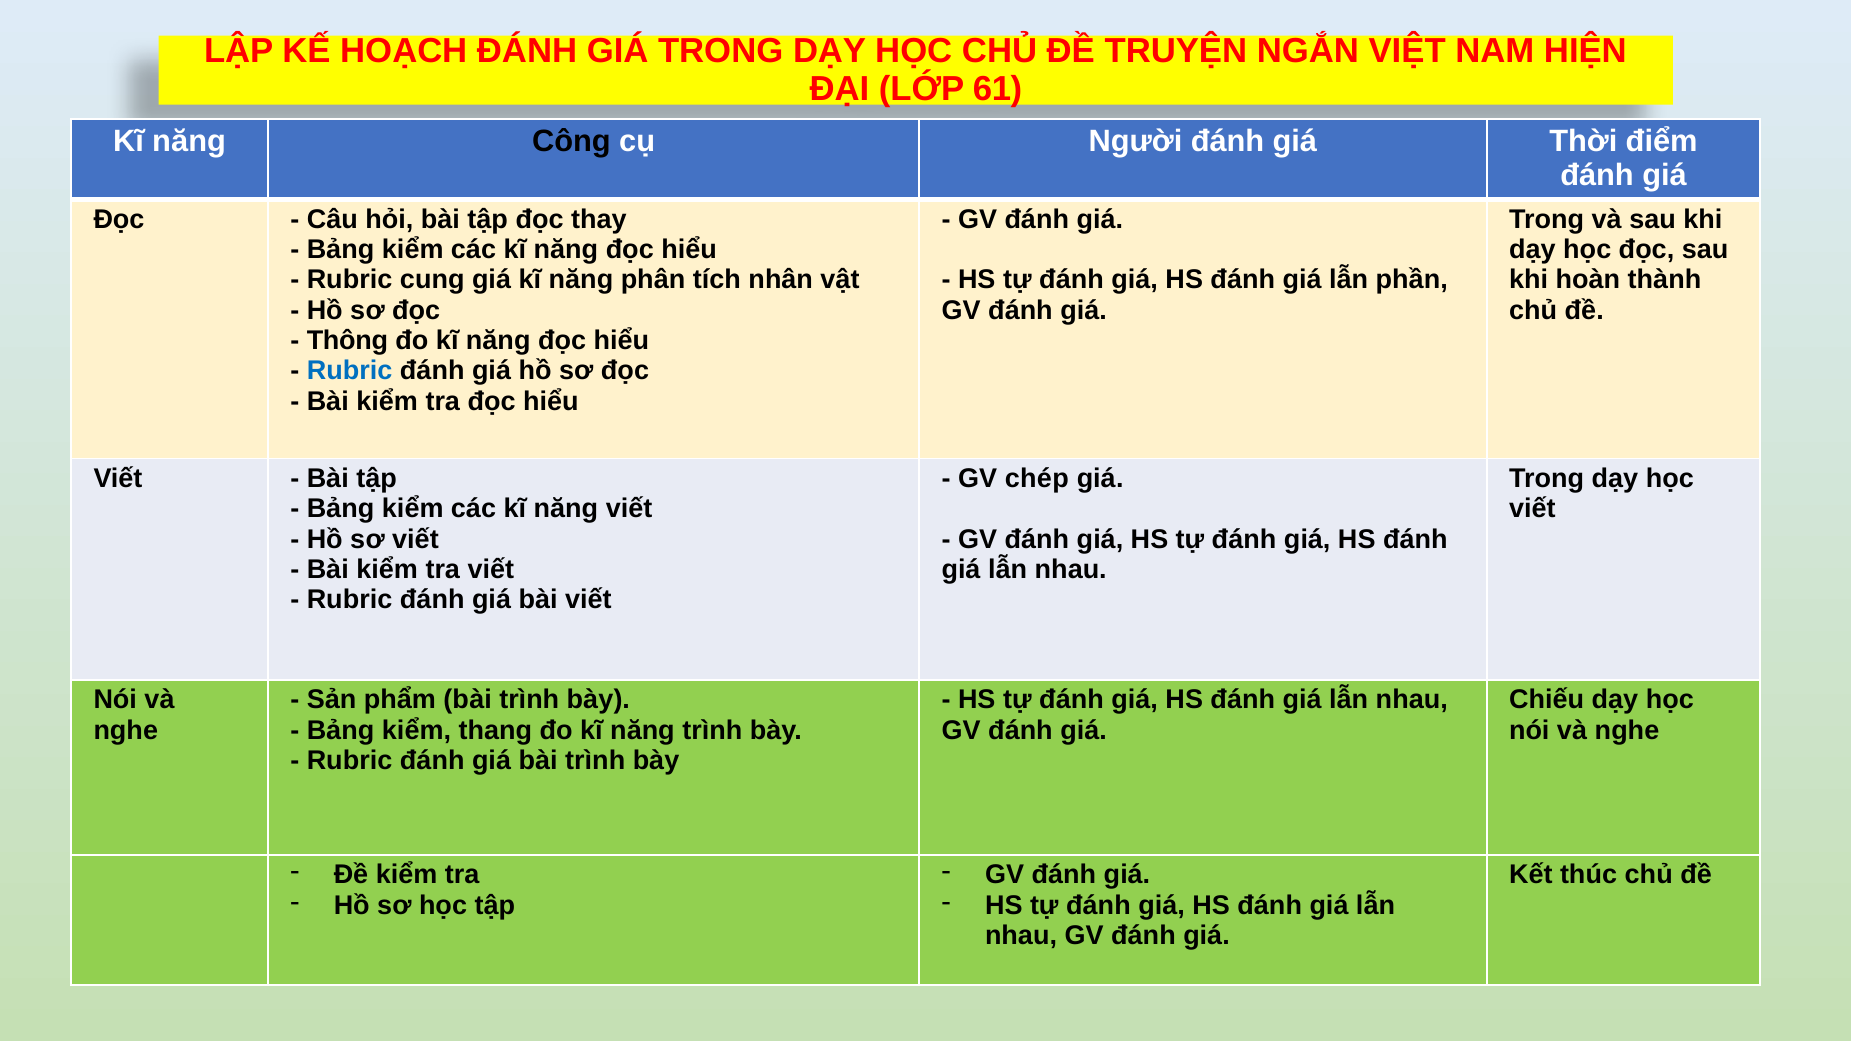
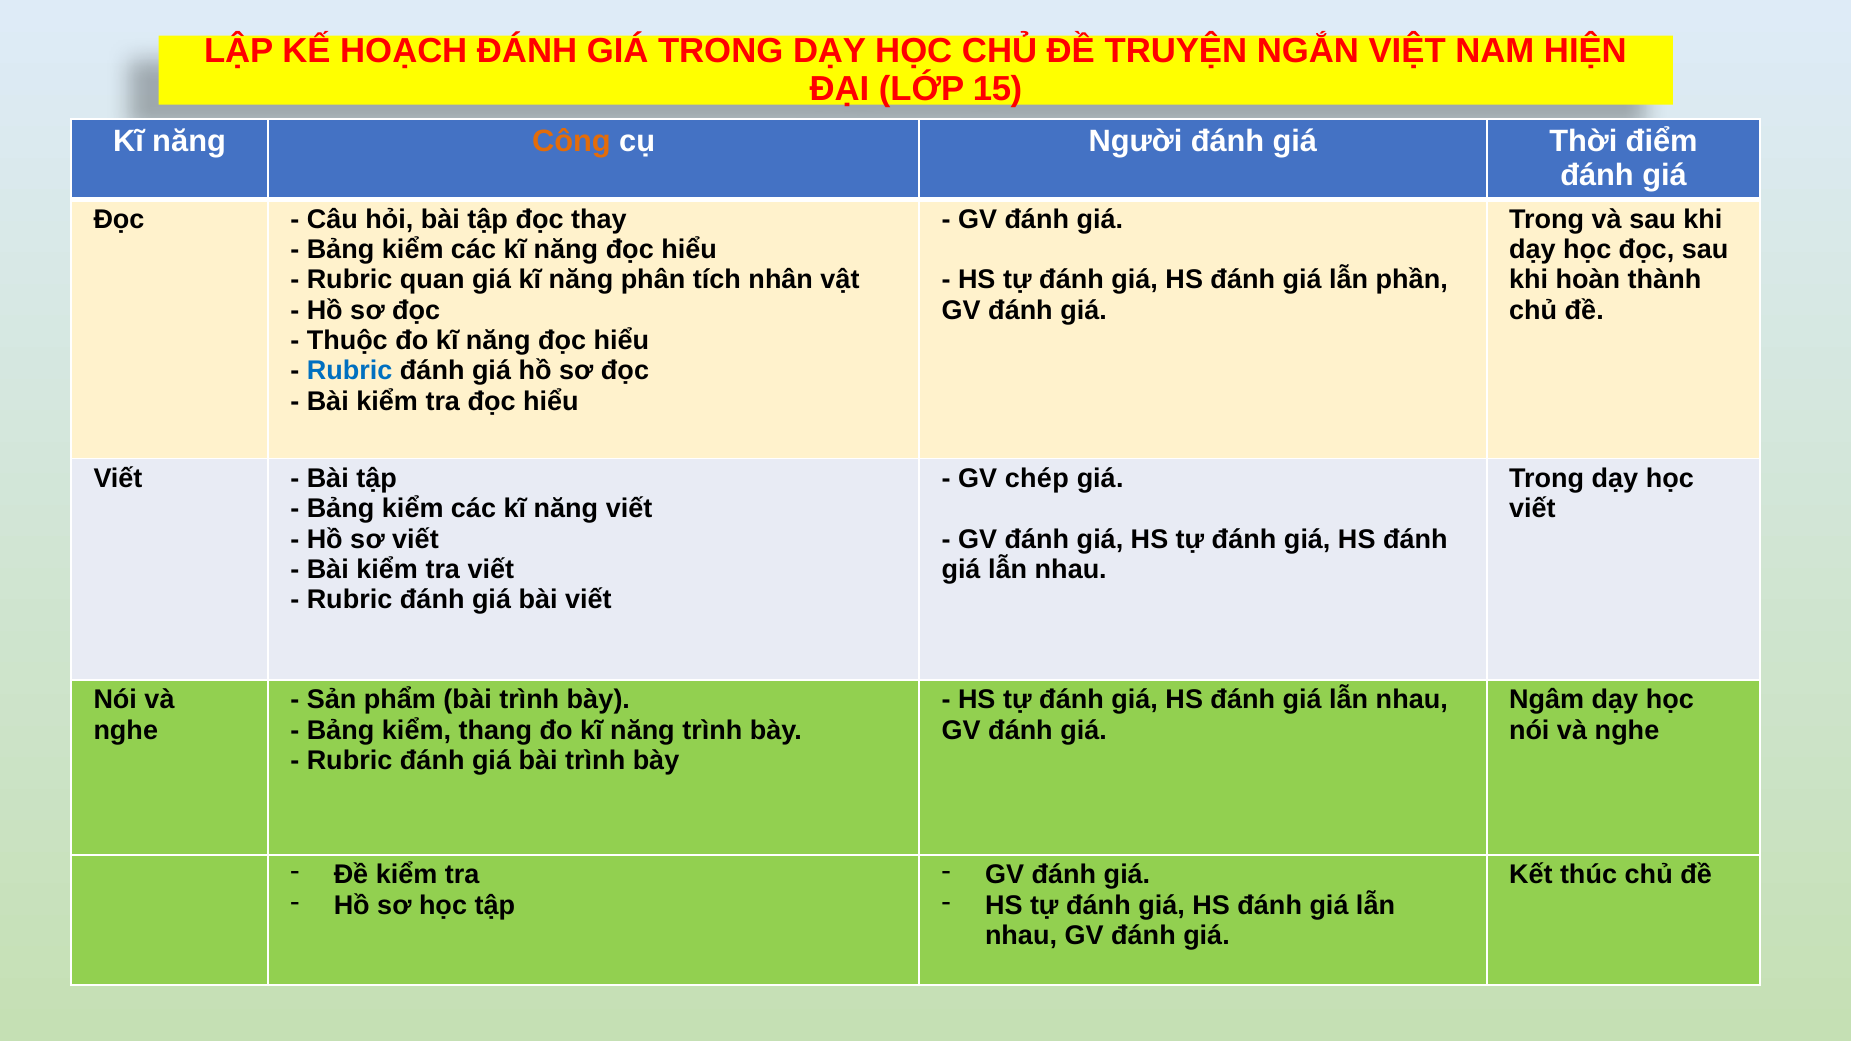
61: 61 -> 15
Công colour: black -> orange
cung: cung -> quan
Thông: Thông -> Thuộc
Chiếu: Chiếu -> Ngâm
